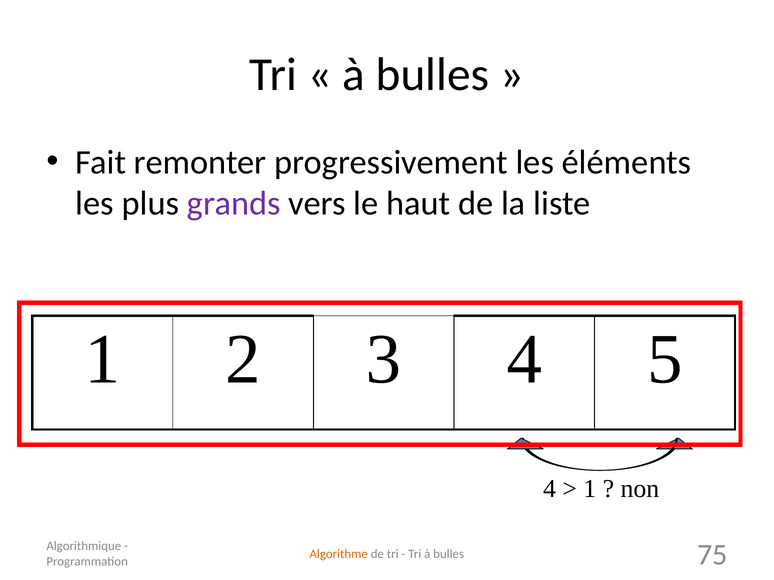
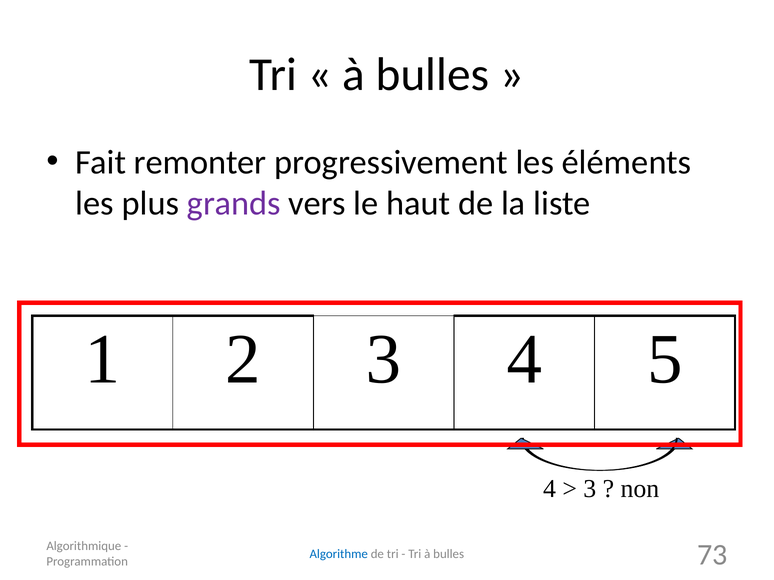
1 at (590, 489): 1 -> 3
Algorithme colour: orange -> blue
75: 75 -> 73
